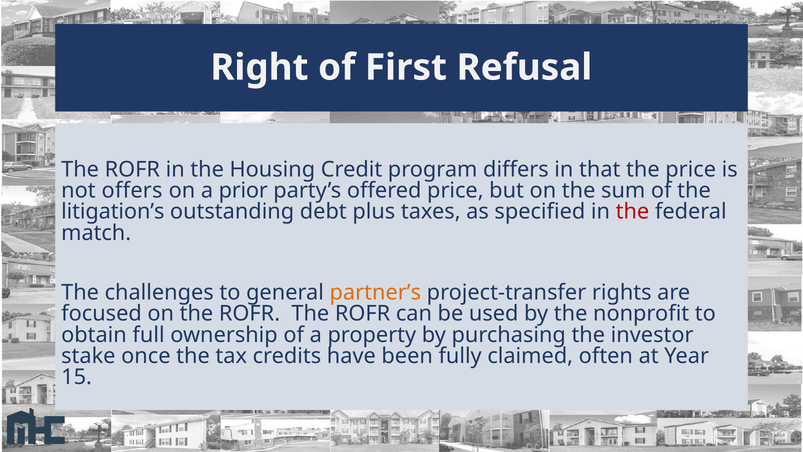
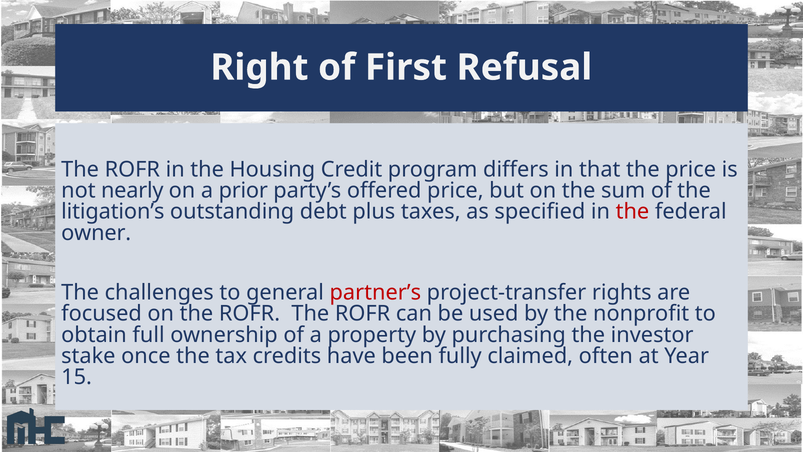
offers: offers -> nearly
match: match -> owner
partner’s colour: orange -> red
